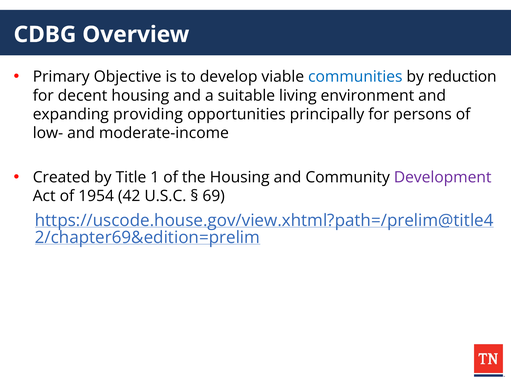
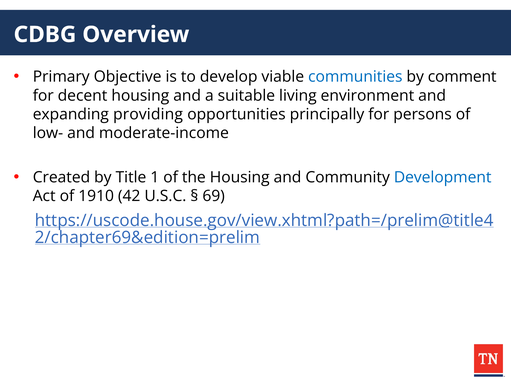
reduction: reduction -> comment
Development colour: purple -> blue
1954: 1954 -> 1910
